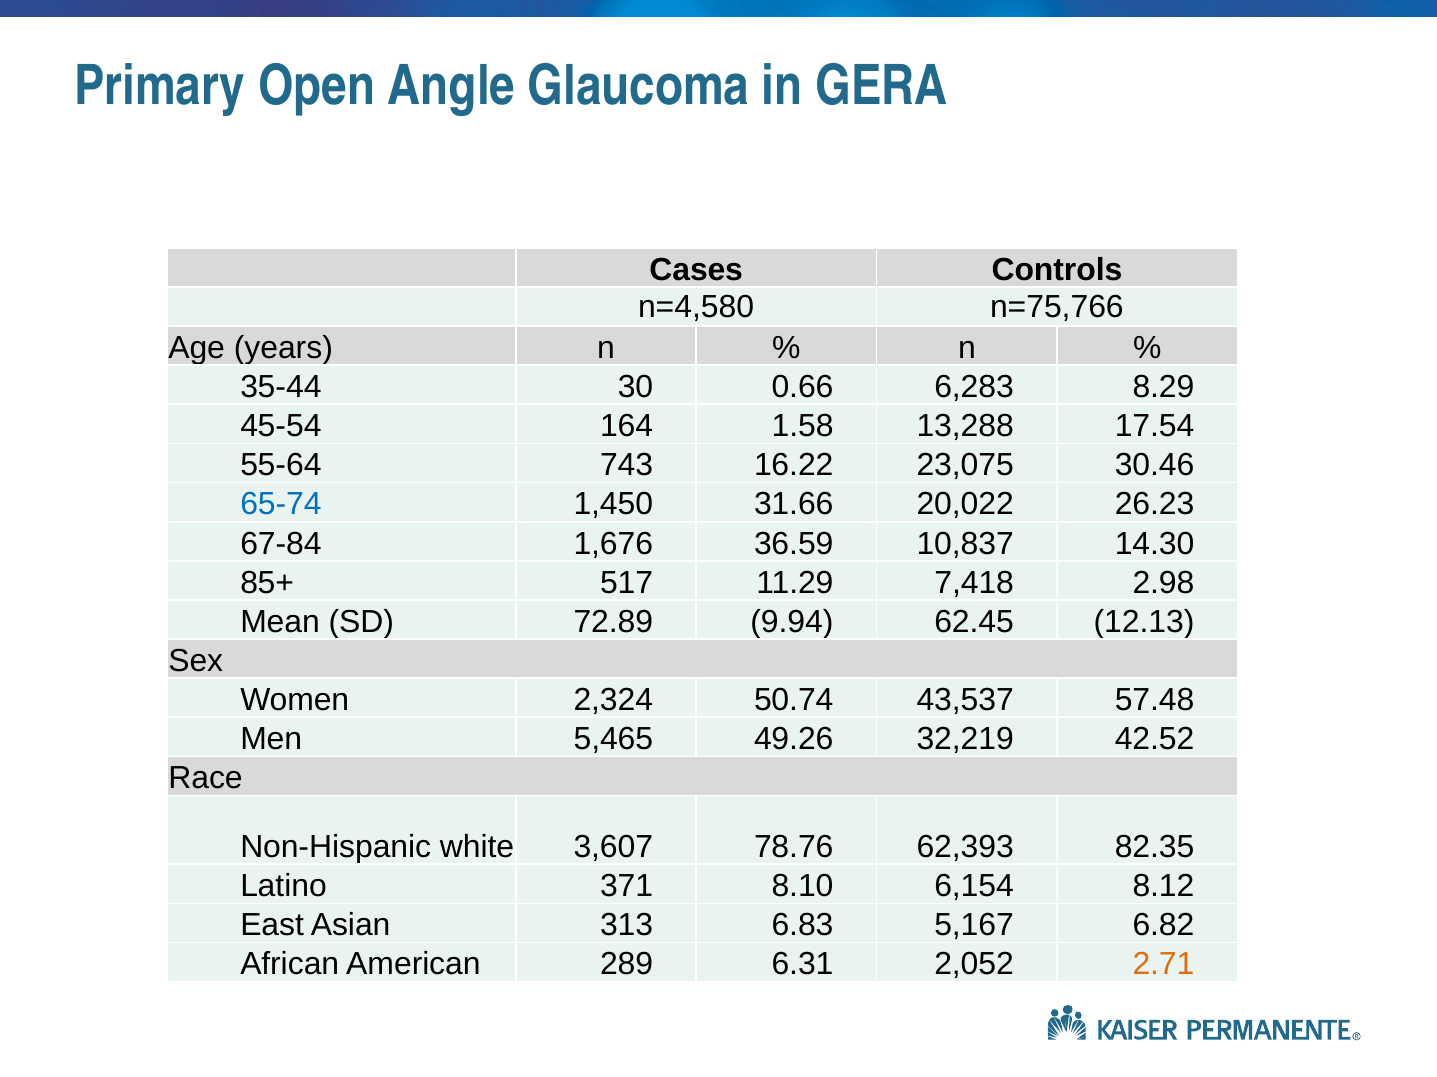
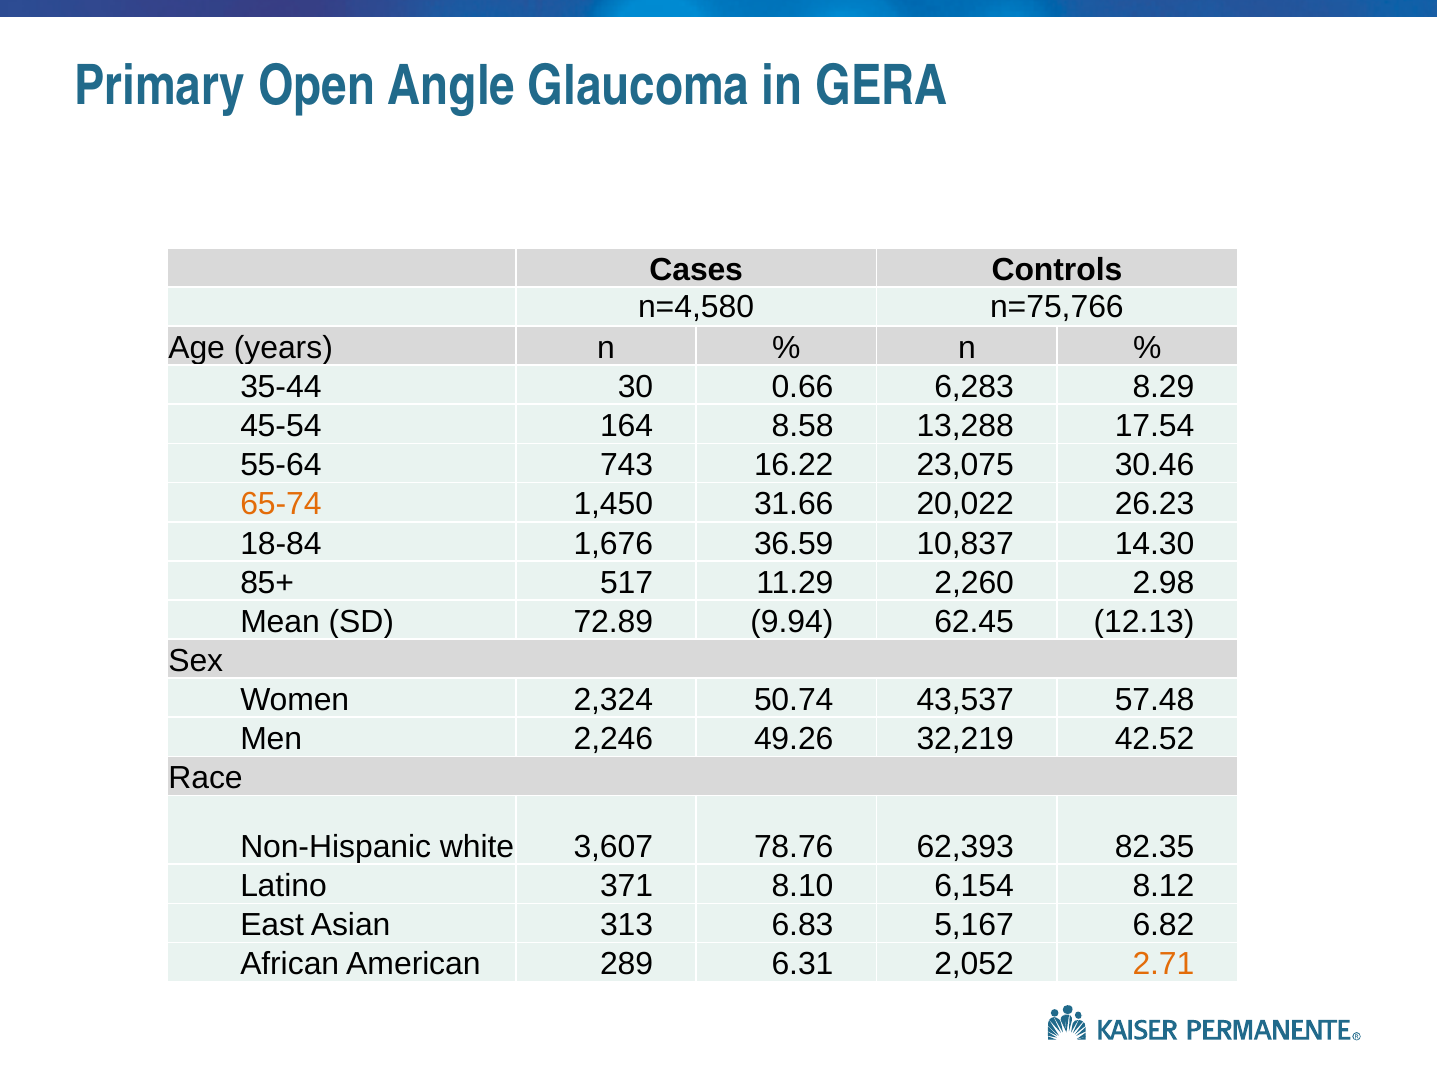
1.58: 1.58 -> 8.58
65-74 colour: blue -> orange
67-84: 67-84 -> 18-84
7,418: 7,418 -> 2,260
5,465: 5,465 -> 2,246
